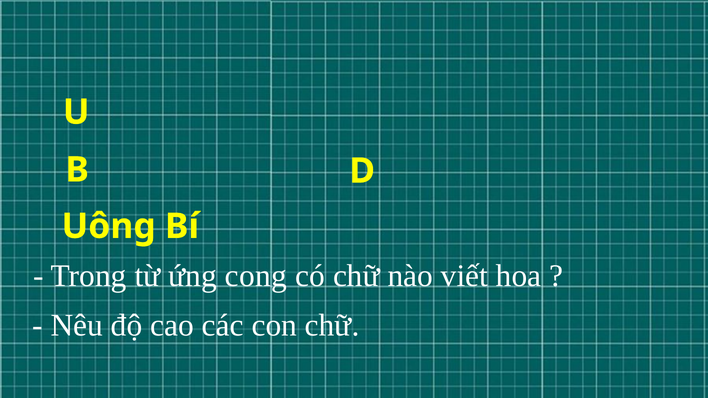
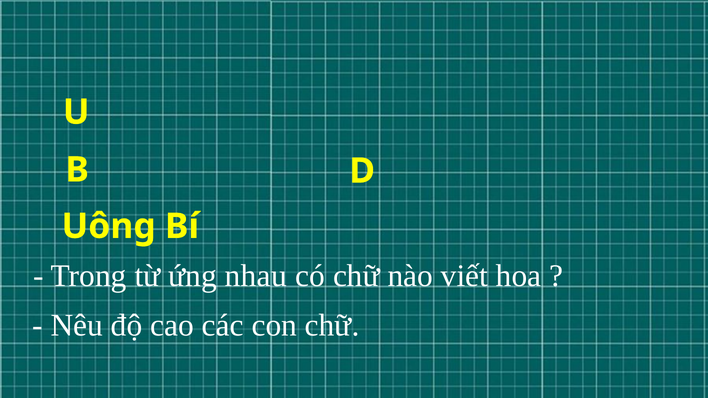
cong: cong -> nhau
